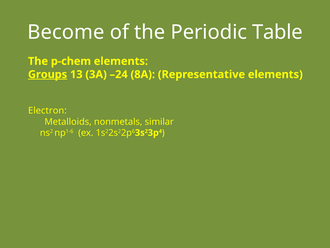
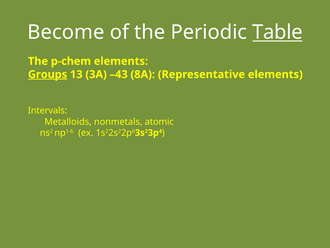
Table underline: none -> present
–24: –24 -> –43
Electron: Electron -> Intervals
similar: similar -> atomic
